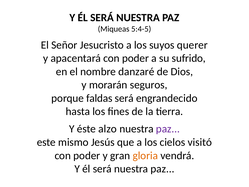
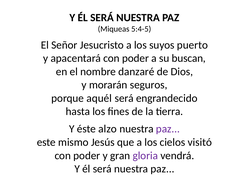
querer: querer -> puerto
sufrido: sufrido -> buscan
faldas: faldas -> aquél
gloria colour: orange -> purple
